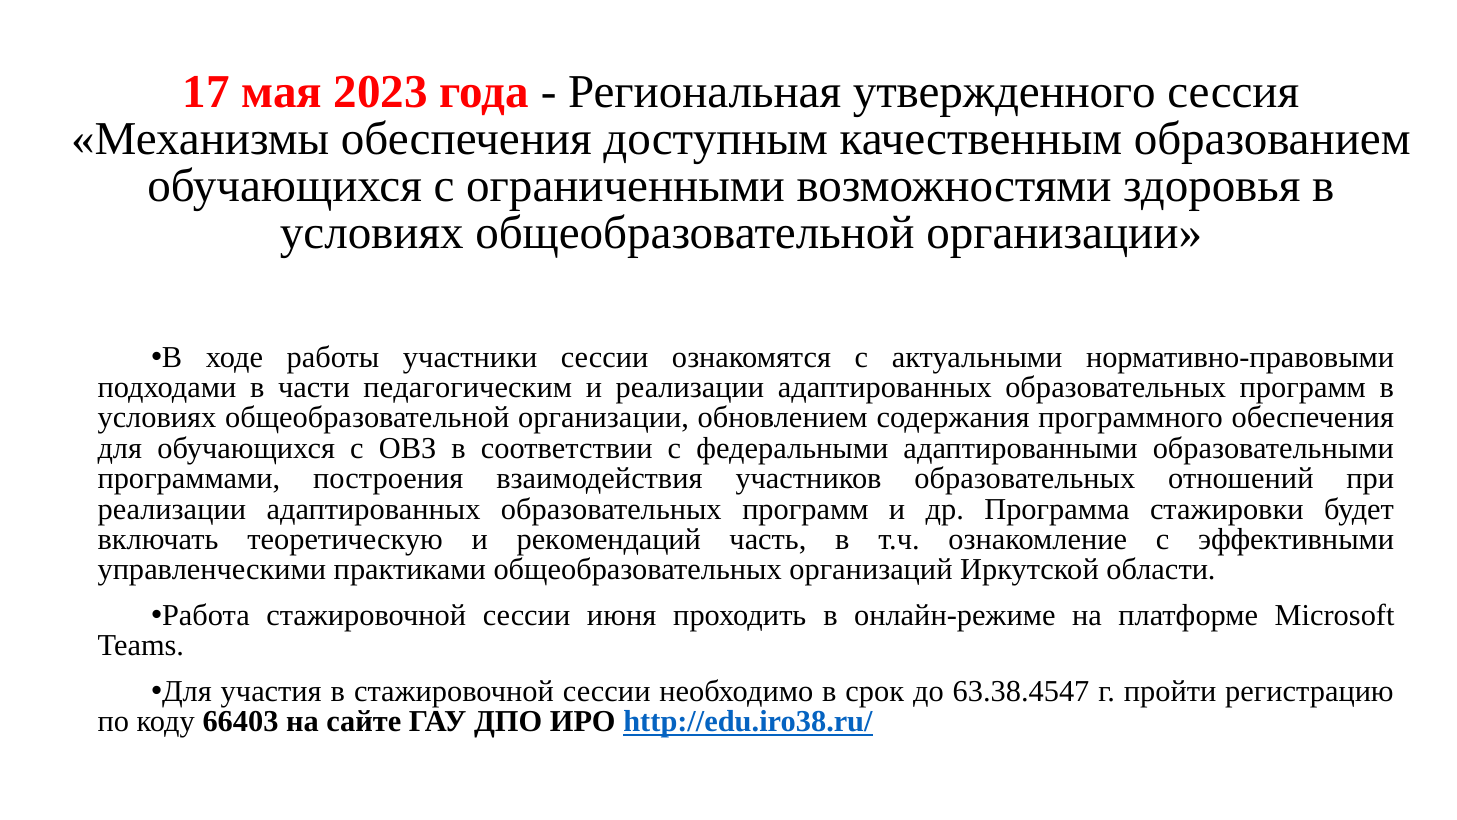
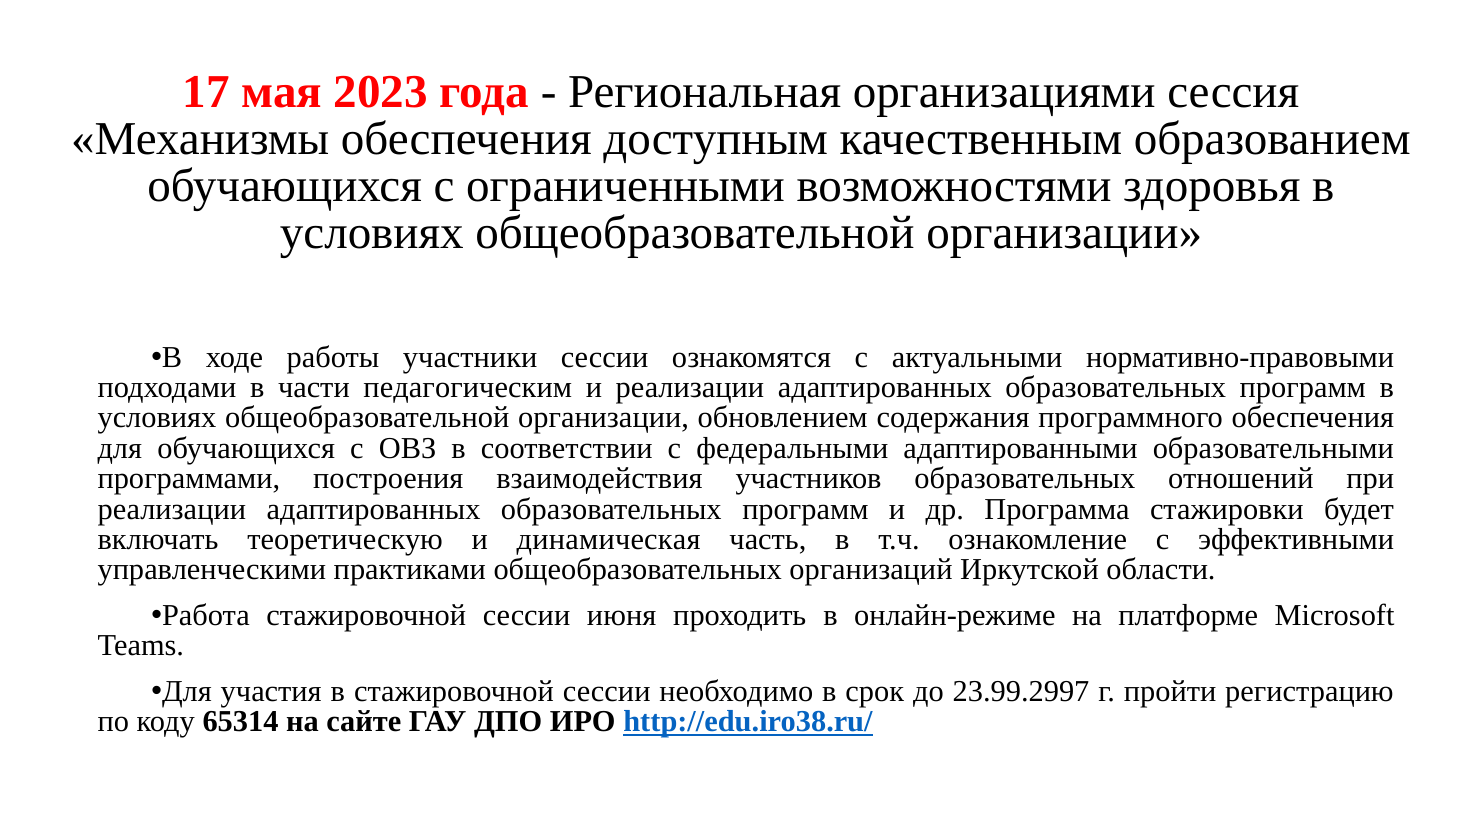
утвержденного: утвержденного -> организациями
рекомендаций: рекомендаций -> динамическая
63.38.4547: 63.38.4547 -> 23.99.2997
66403: 66403 -> 65314
